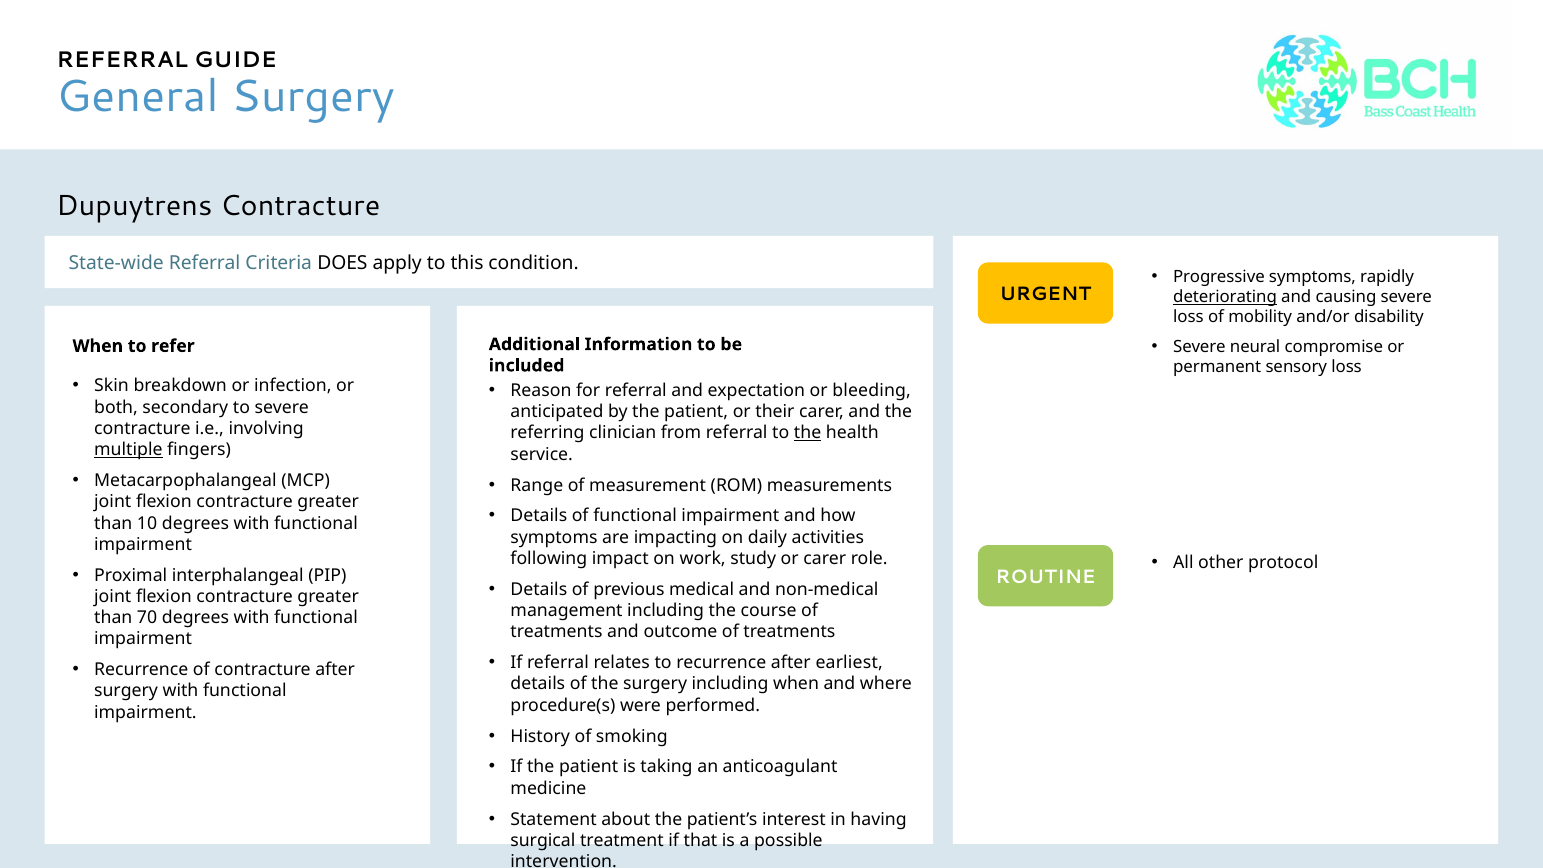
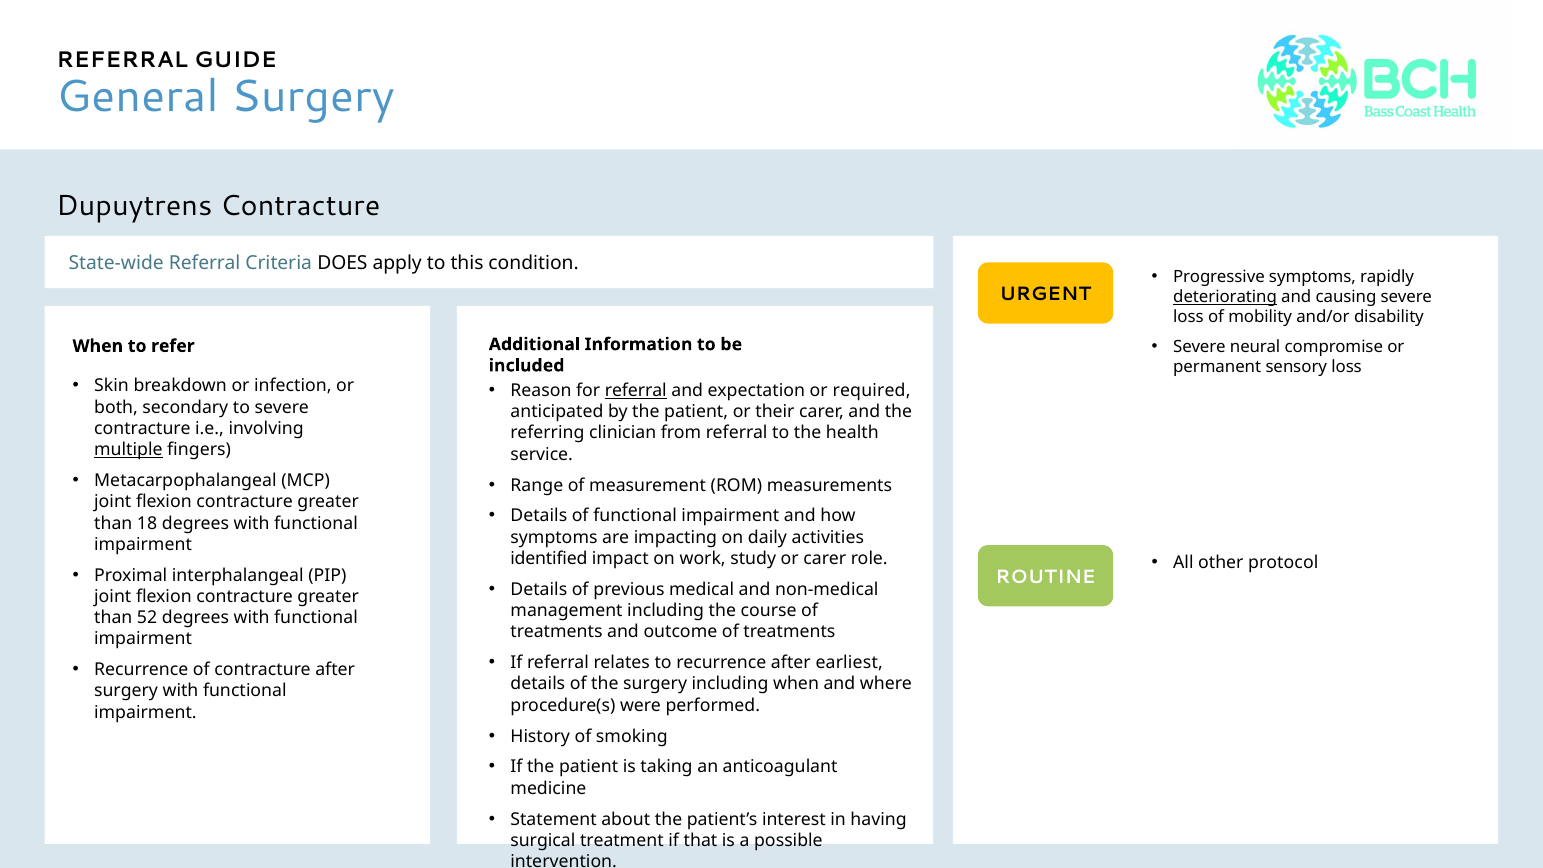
referral at (636, 391) underline: none -> present
bleeding: bleeding -> required
the at (808, 433) underline: present -> none
10: 10 -> 18
following: following -> identified
70: 70 -> 52
